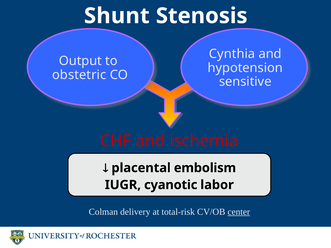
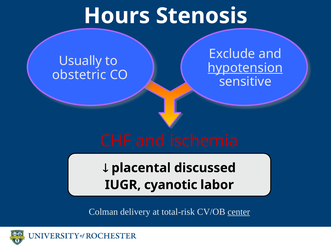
Shunt: Shunt -> Hours
Cynthia: Cynthia -> Exclude
Output: Output -> Usually
hypotension underline: none -> present
embolism: embolism -> discussed
